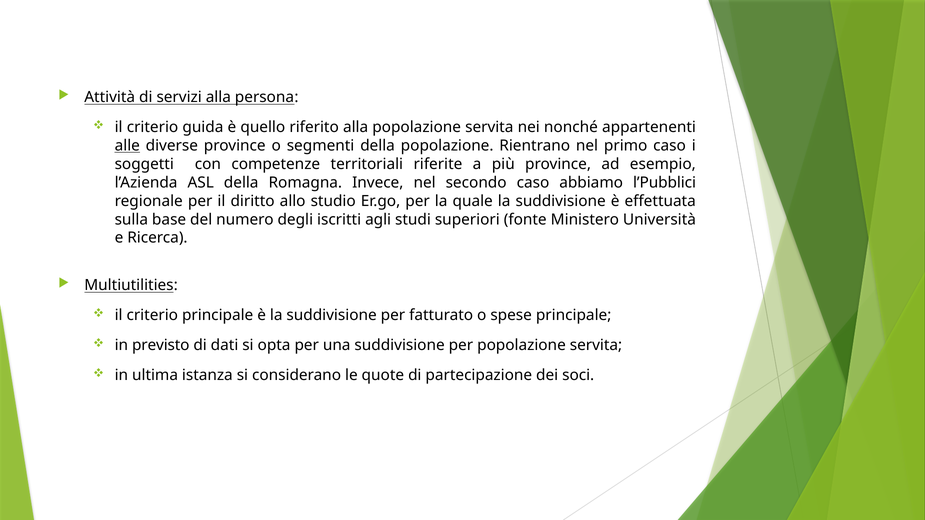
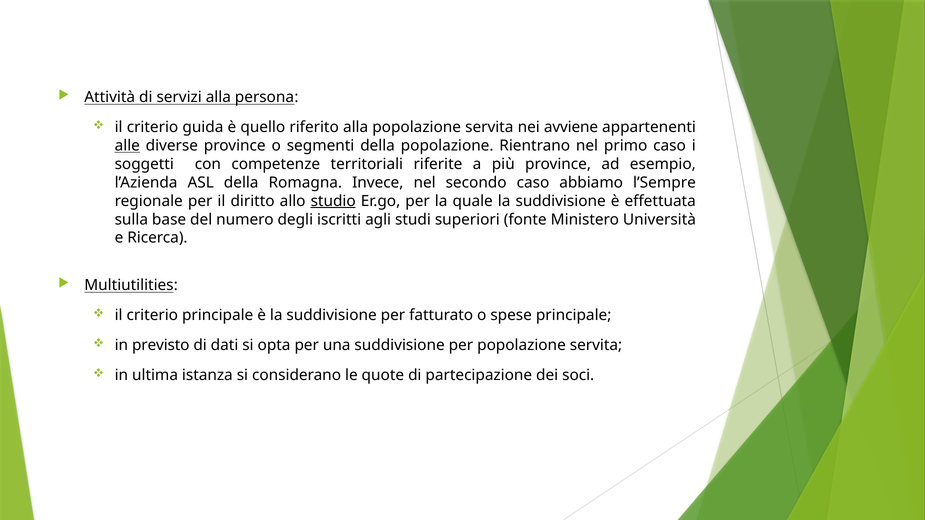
nonché: nonché -> avviene
l’Pubblici: l’Pubblici -> l’Sempre
studio underline: none -> present
